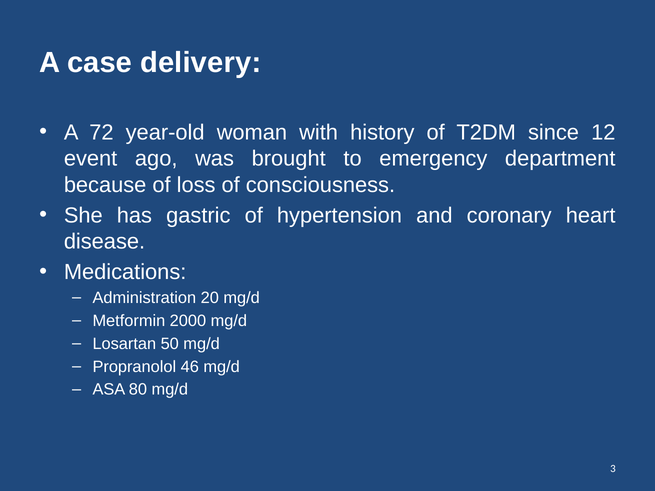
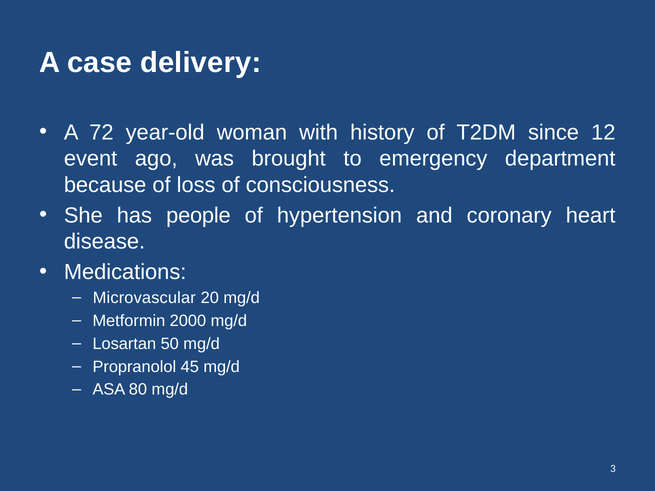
gastric: gastric -> people
Administration: Administration -> Microvascular
46: 46 -> 45
